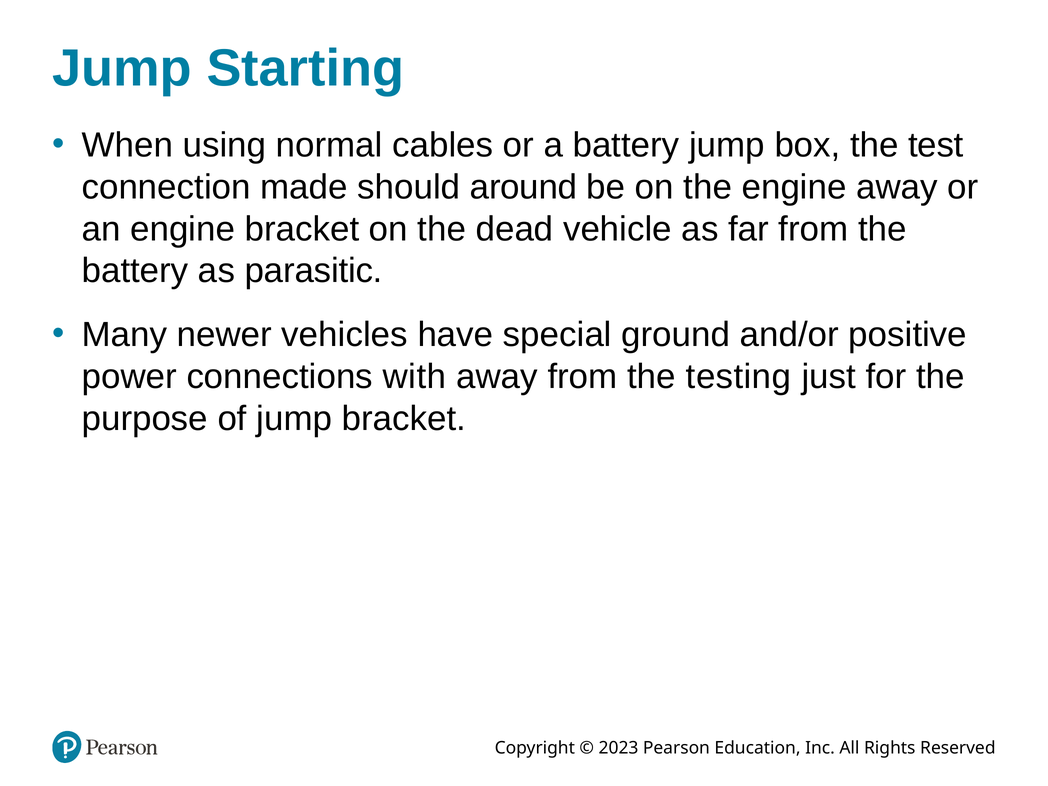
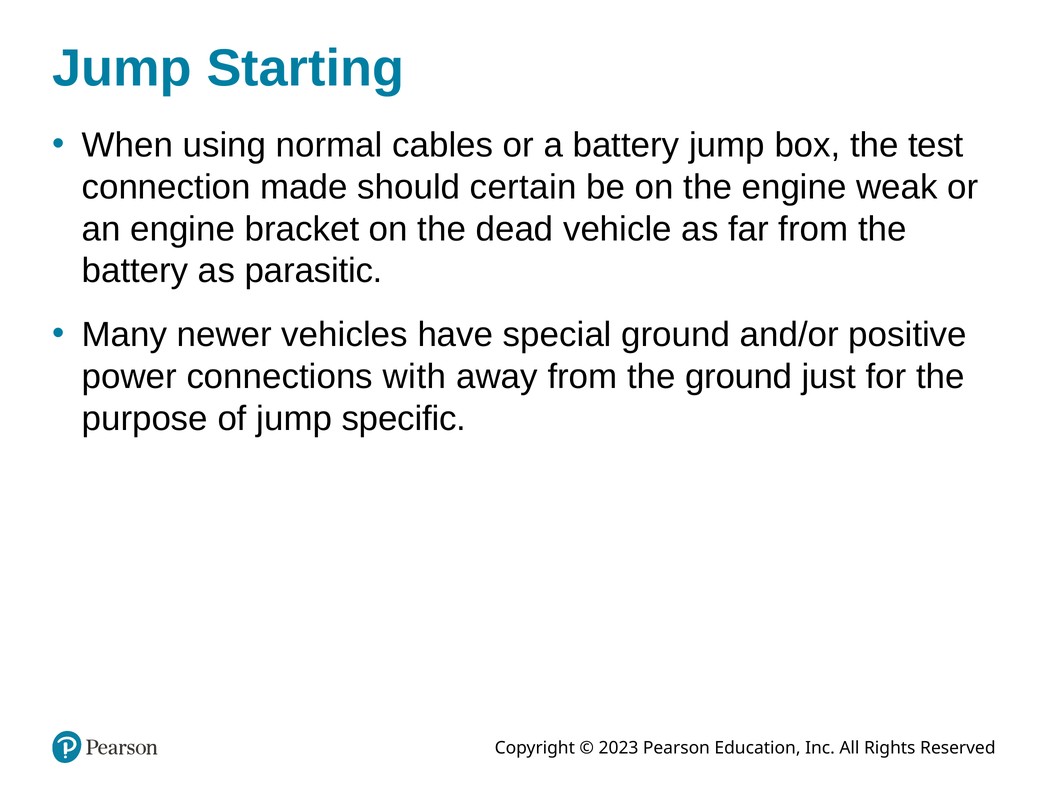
around: around -> certain
engine away: away -> weak
the testing: testing -> ground
jump bracket: bracket -> specific
